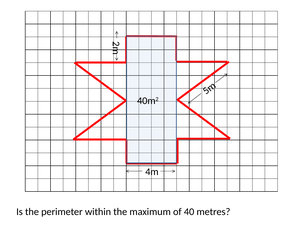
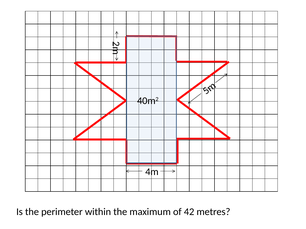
40: 40 -> 42
